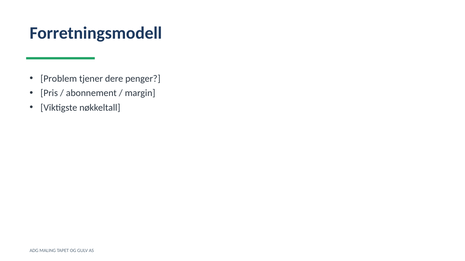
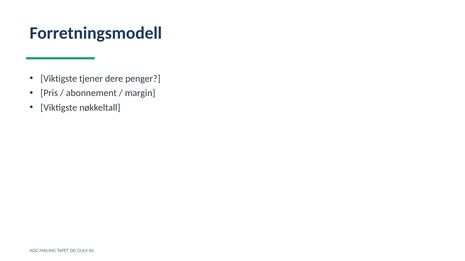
Problem at (59, 79): Problem -> Viktigste
